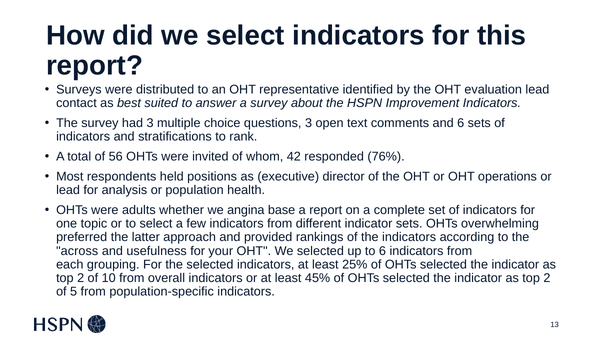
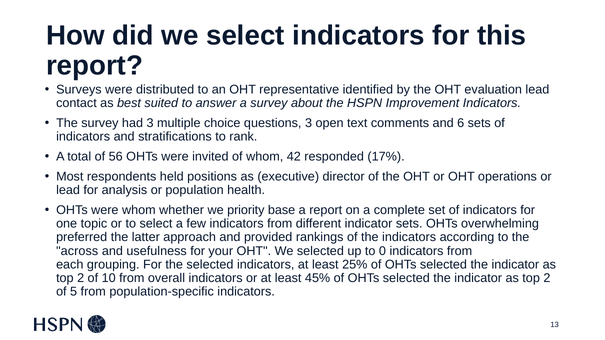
76%: 76% -> 17%
were adults: adults -> whom
angina: angina -> priority
to 6: 6 -> 0
